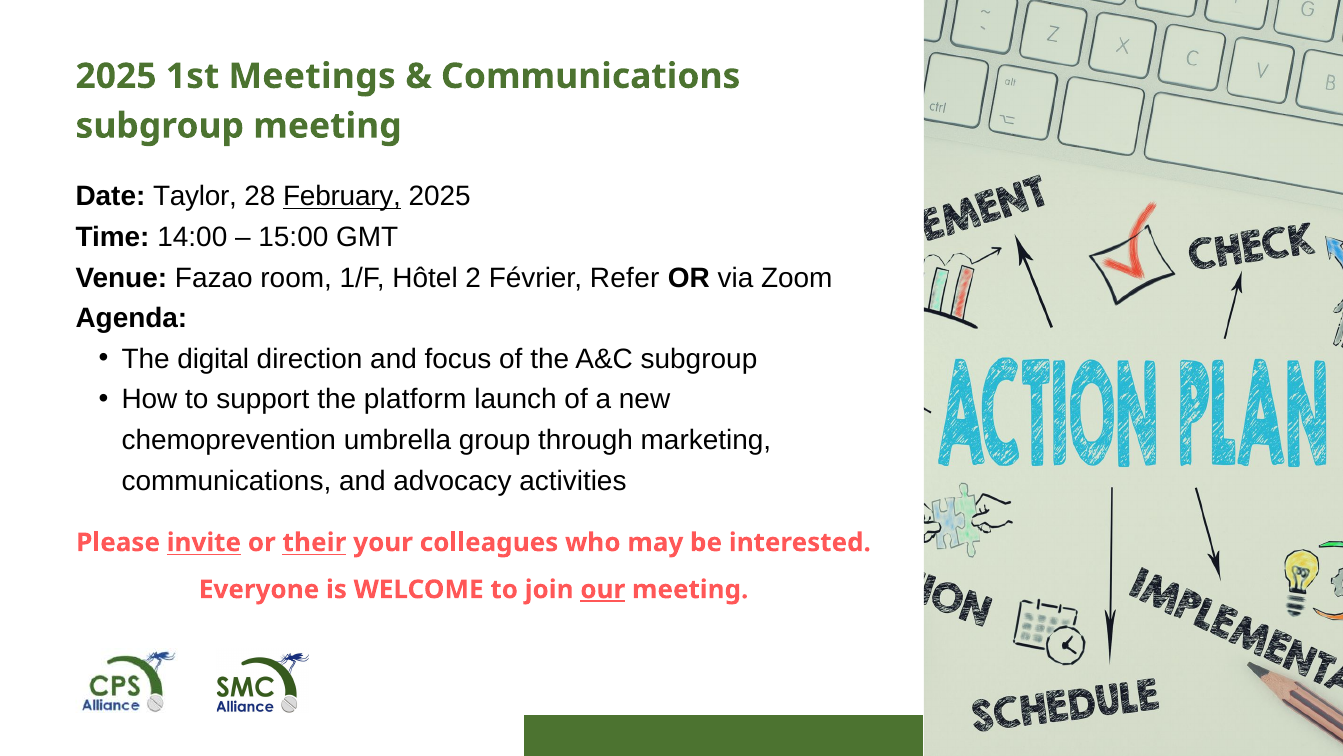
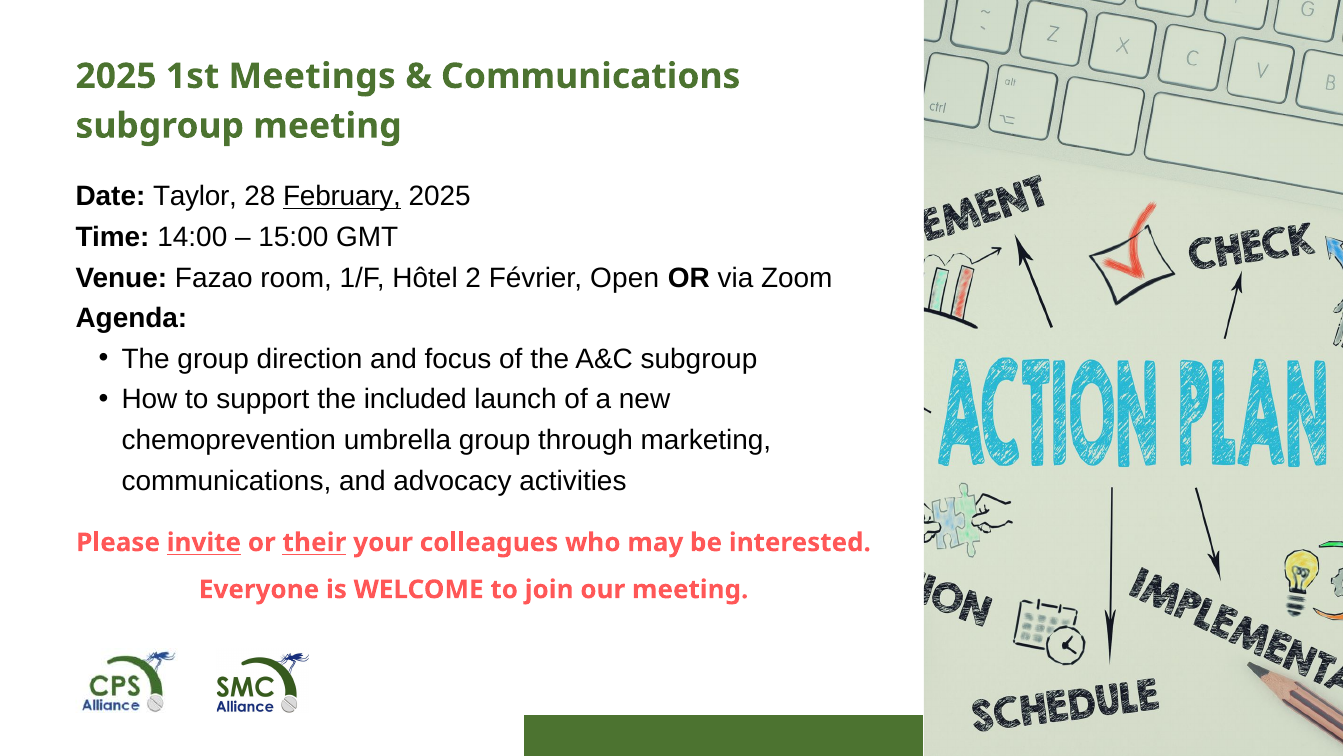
Refer: Refer -> Open
The digital: digital -> group
platform: platform -> included
our underline: present -> none
